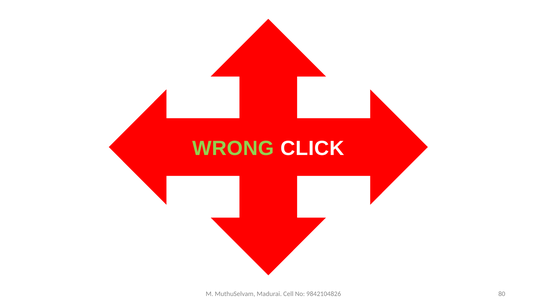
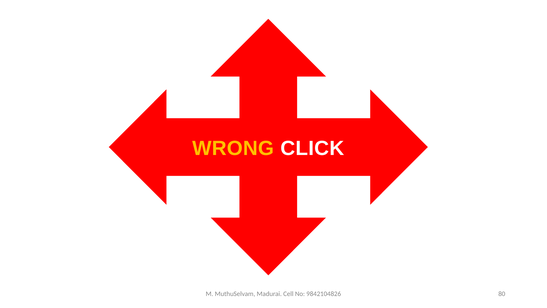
WRONG colour: light green -> yellow
